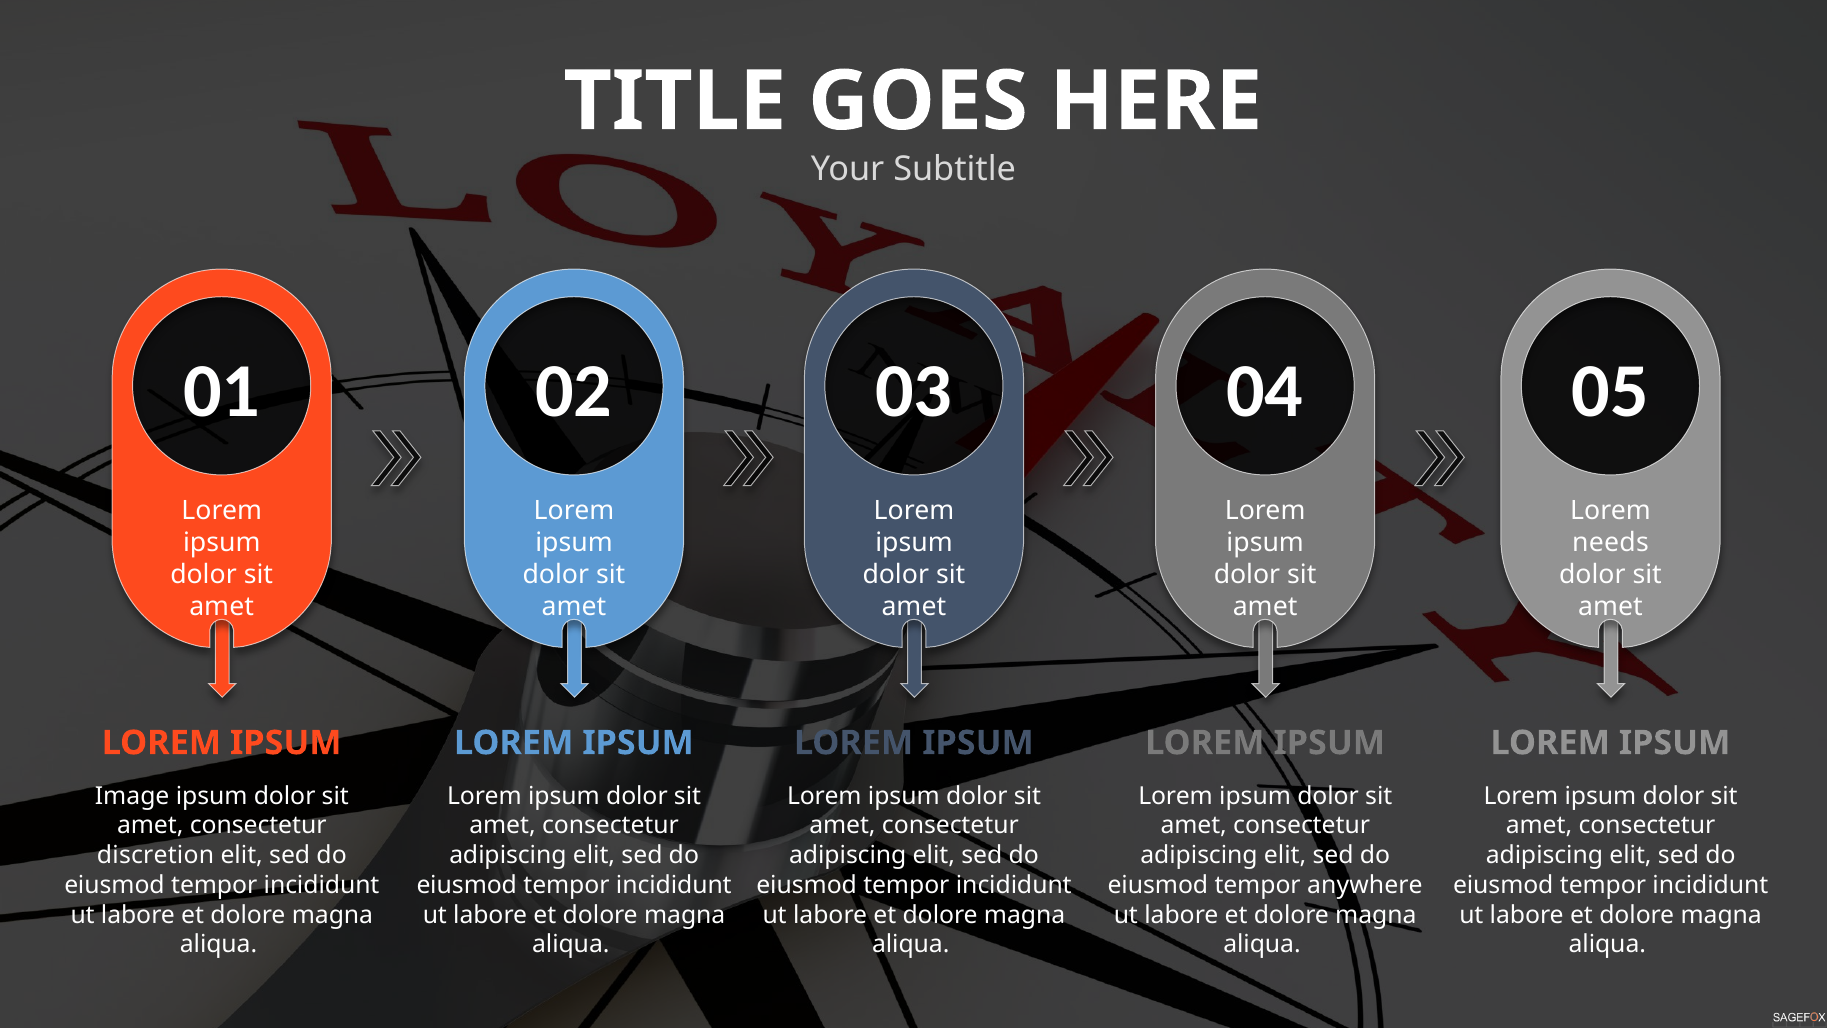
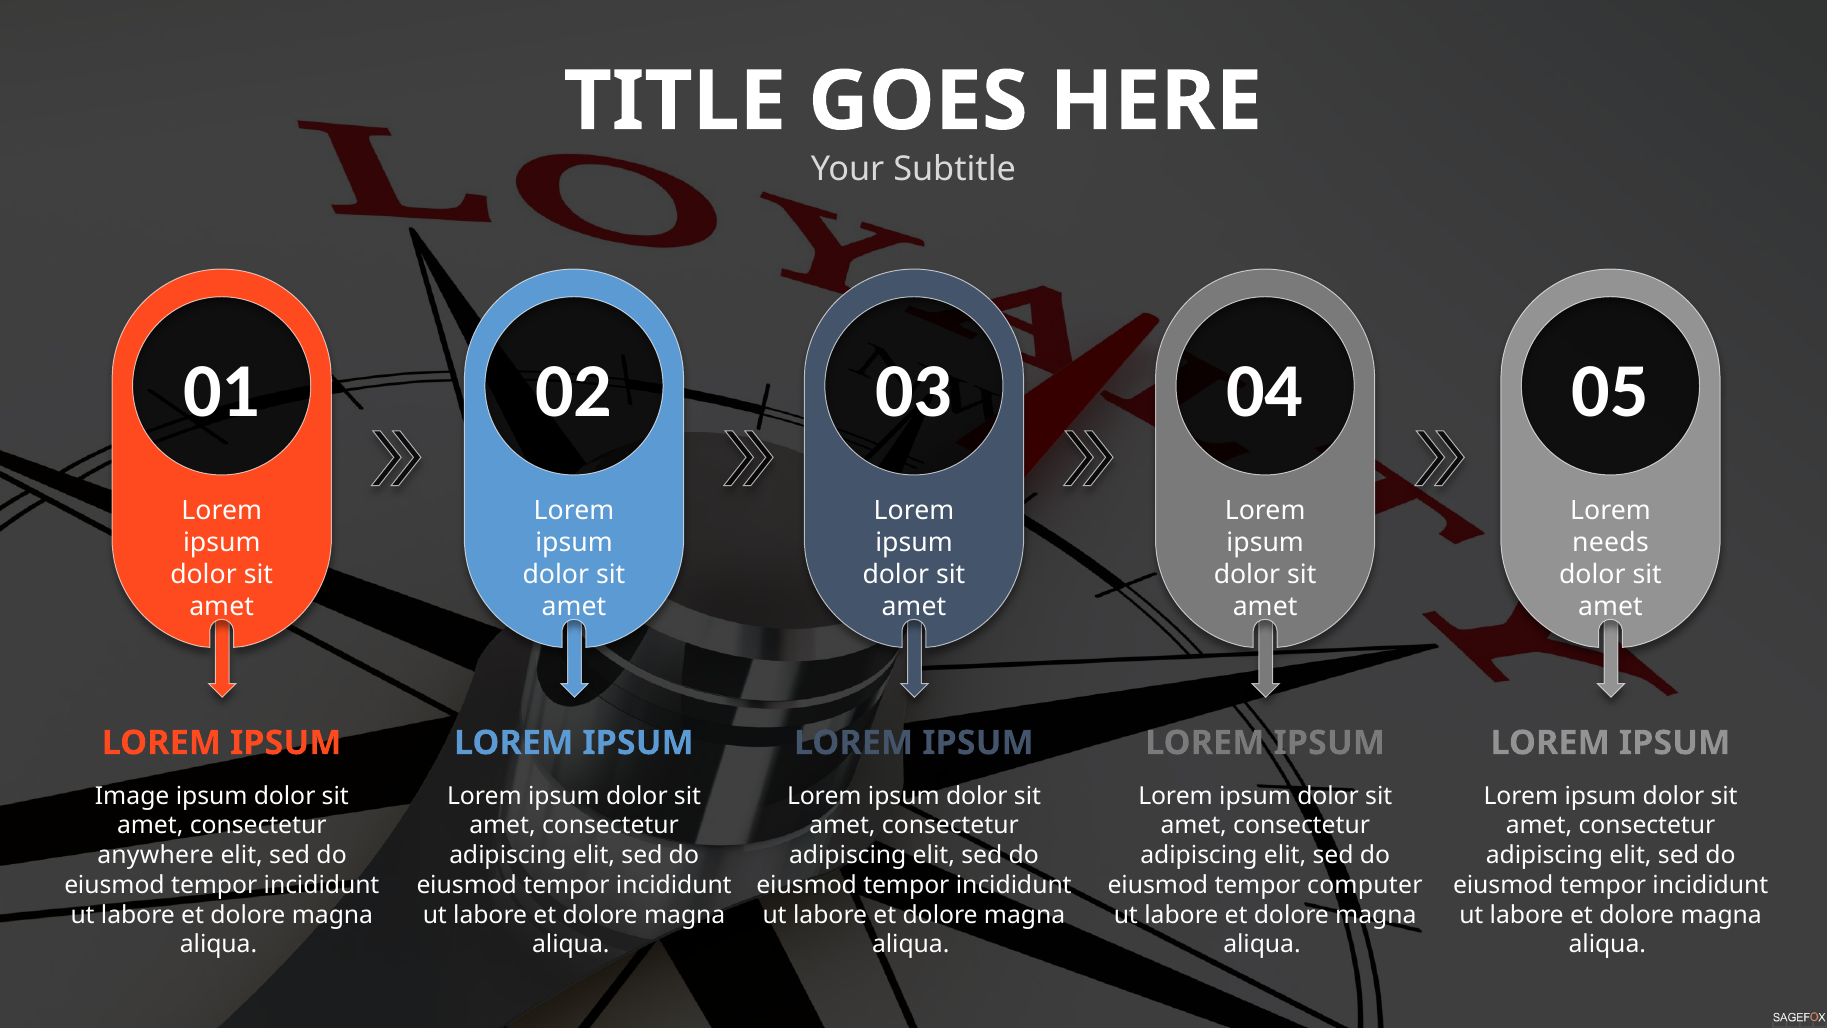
discretion: discretion -> anywhere
anywhere: anywhere -> computer
